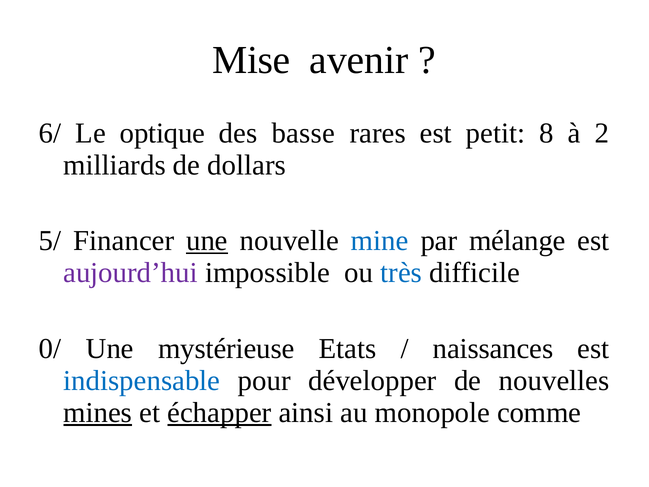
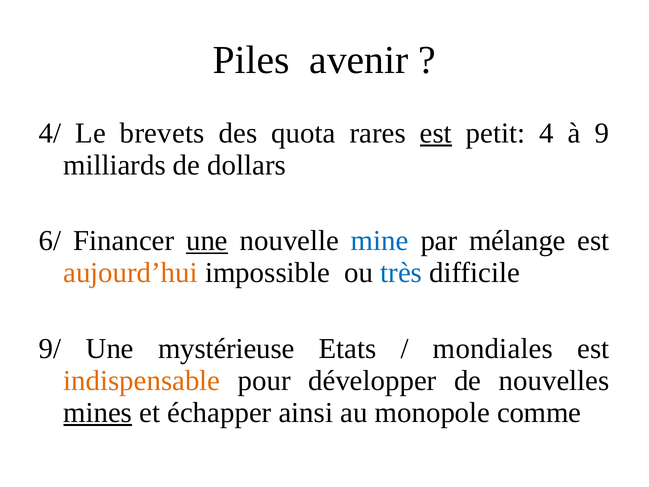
Mise: Mise -> Piles
6/: 6/ -> 4/
optique: optique -> brevets
basse: basse -> quota
est at (436, 133) underline: none -> present
8: 8 -> 4
2: 2 -> 9
5/: 5/ -> 6/
aujourd’hui colour: purple -> orange
0/: 0/ -> 9/
naissances: naissances -> mondiales
indispensable colour: blue -> orange
échapper underline: present -> none
